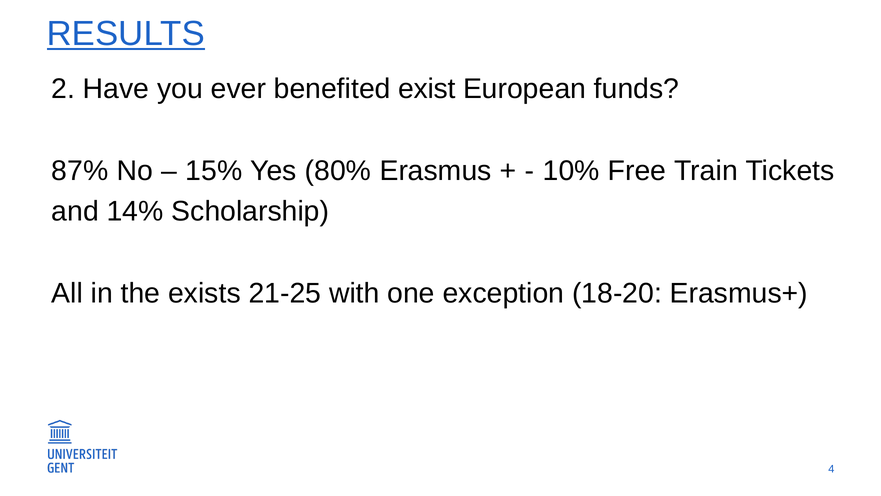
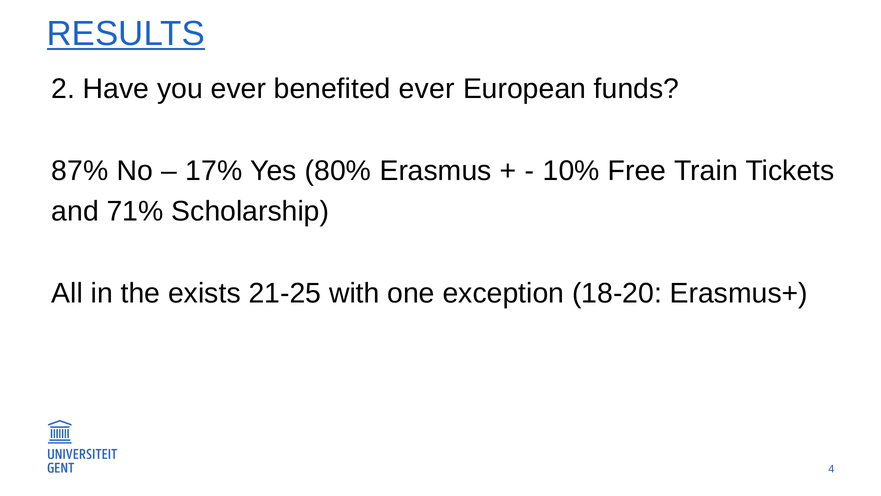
benefited exist: exist -> ever
15%: 15% -> 17%
14%: 14% -> 71%
